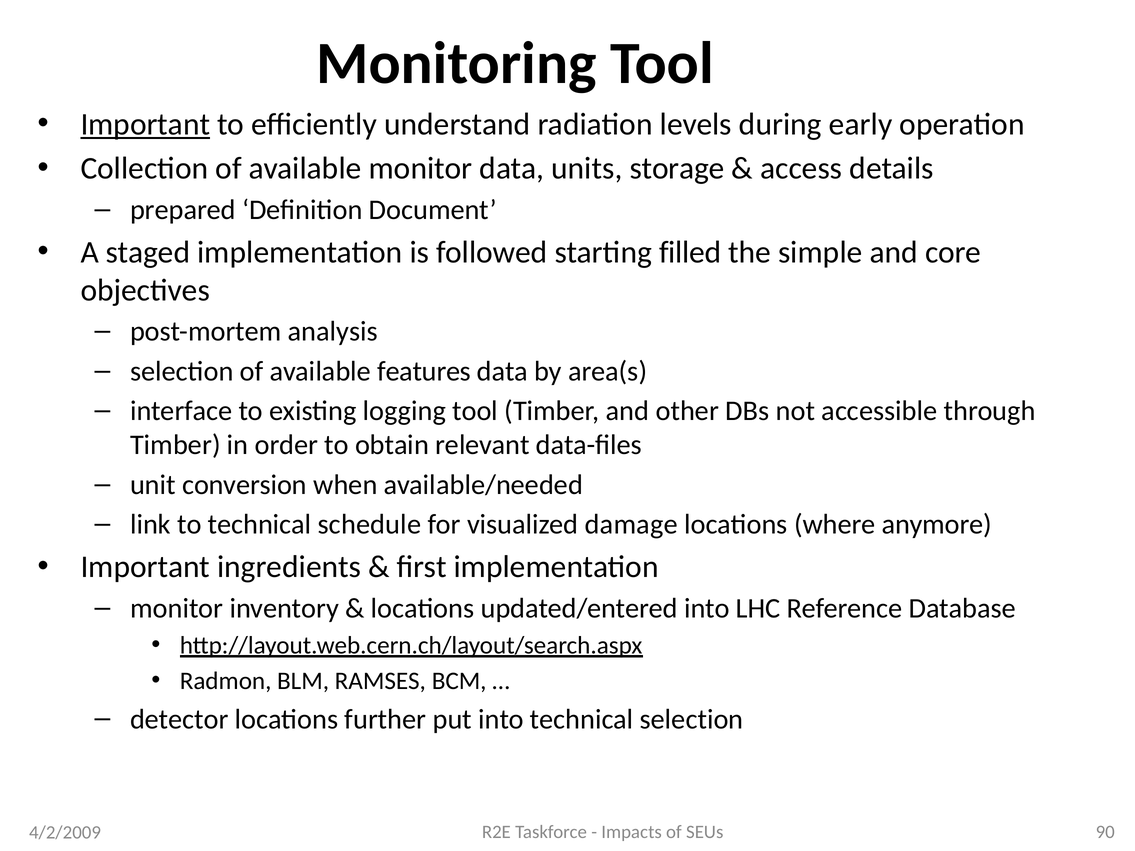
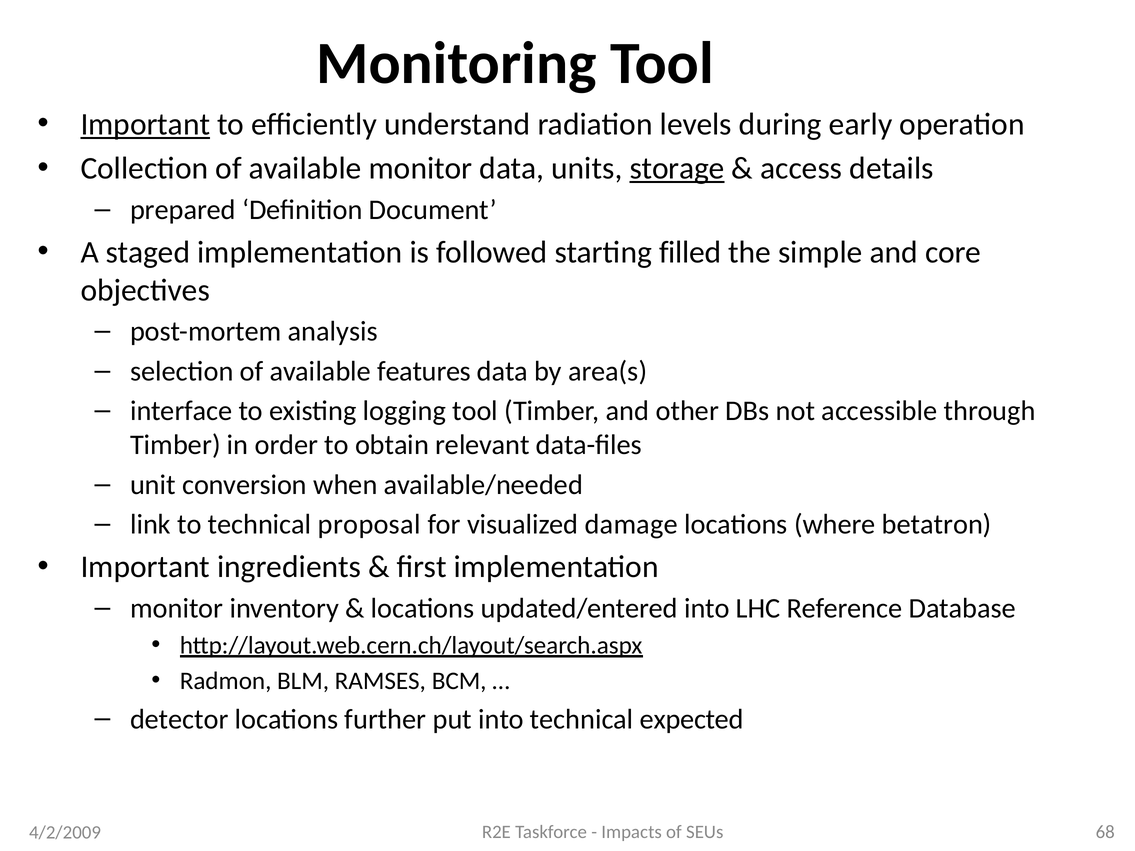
storage underline: none -> present
schedule: schedule -> proposal
anymore: anymore -> betatron
technical selection: selection -> expected
90: 90 -> 68
